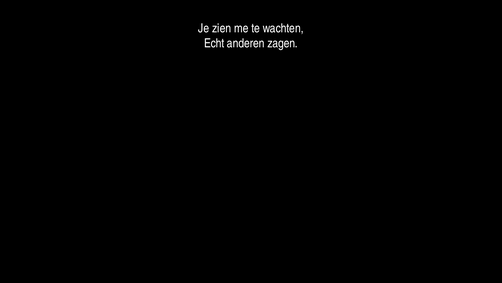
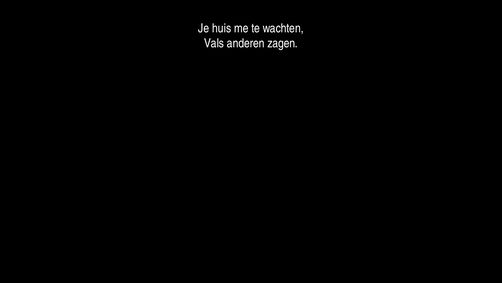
zien: zien -> huis
Echt: Echt -> Vals
